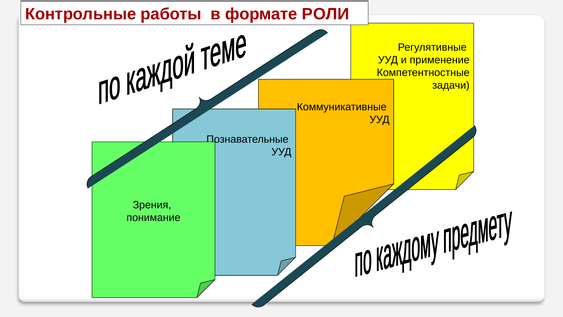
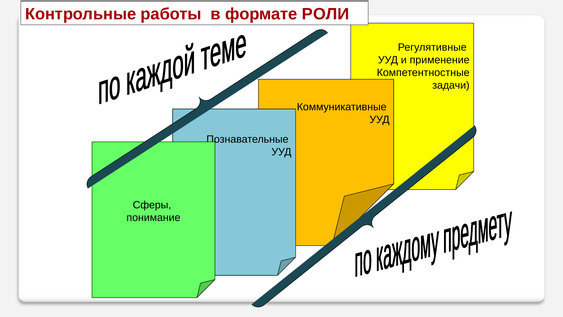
Зрения: Зрения -> Сферы
